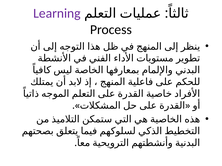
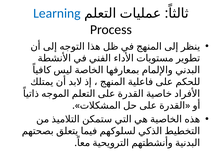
Learning colour: purple -> blue
